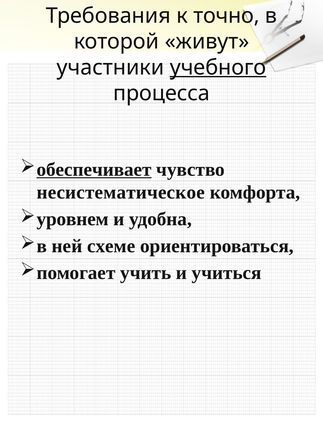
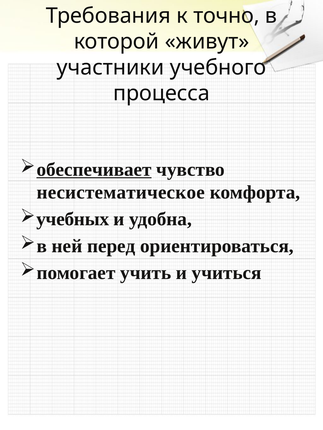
учебного underline: present -> none
уровнем: уровнем -> учебных
схеме: схеме -> перед
